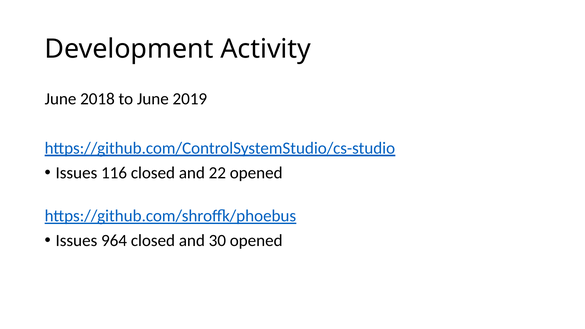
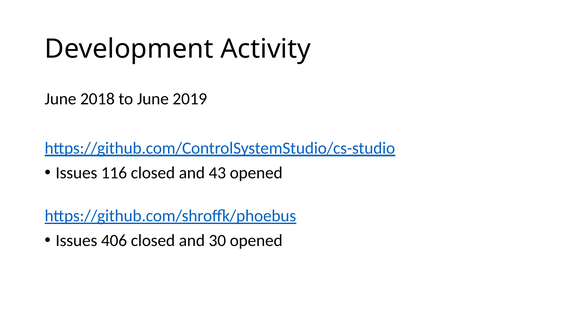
22: 22 -> 43
964: 964 -> 406
